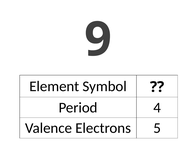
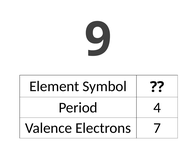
5: 5 -> 7
